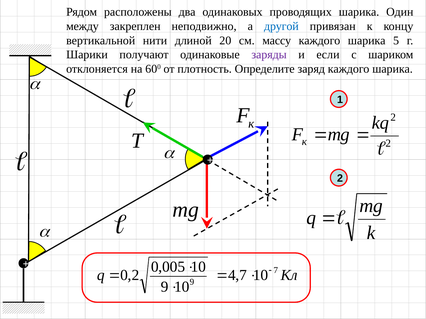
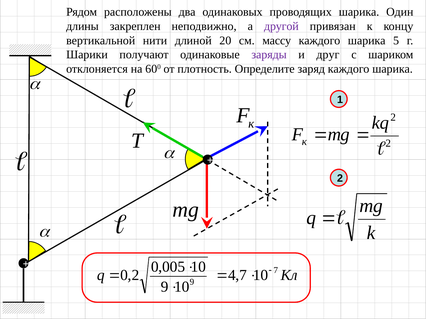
между: между -> длины
другой colour: blue -> purple
если: если -> друг
